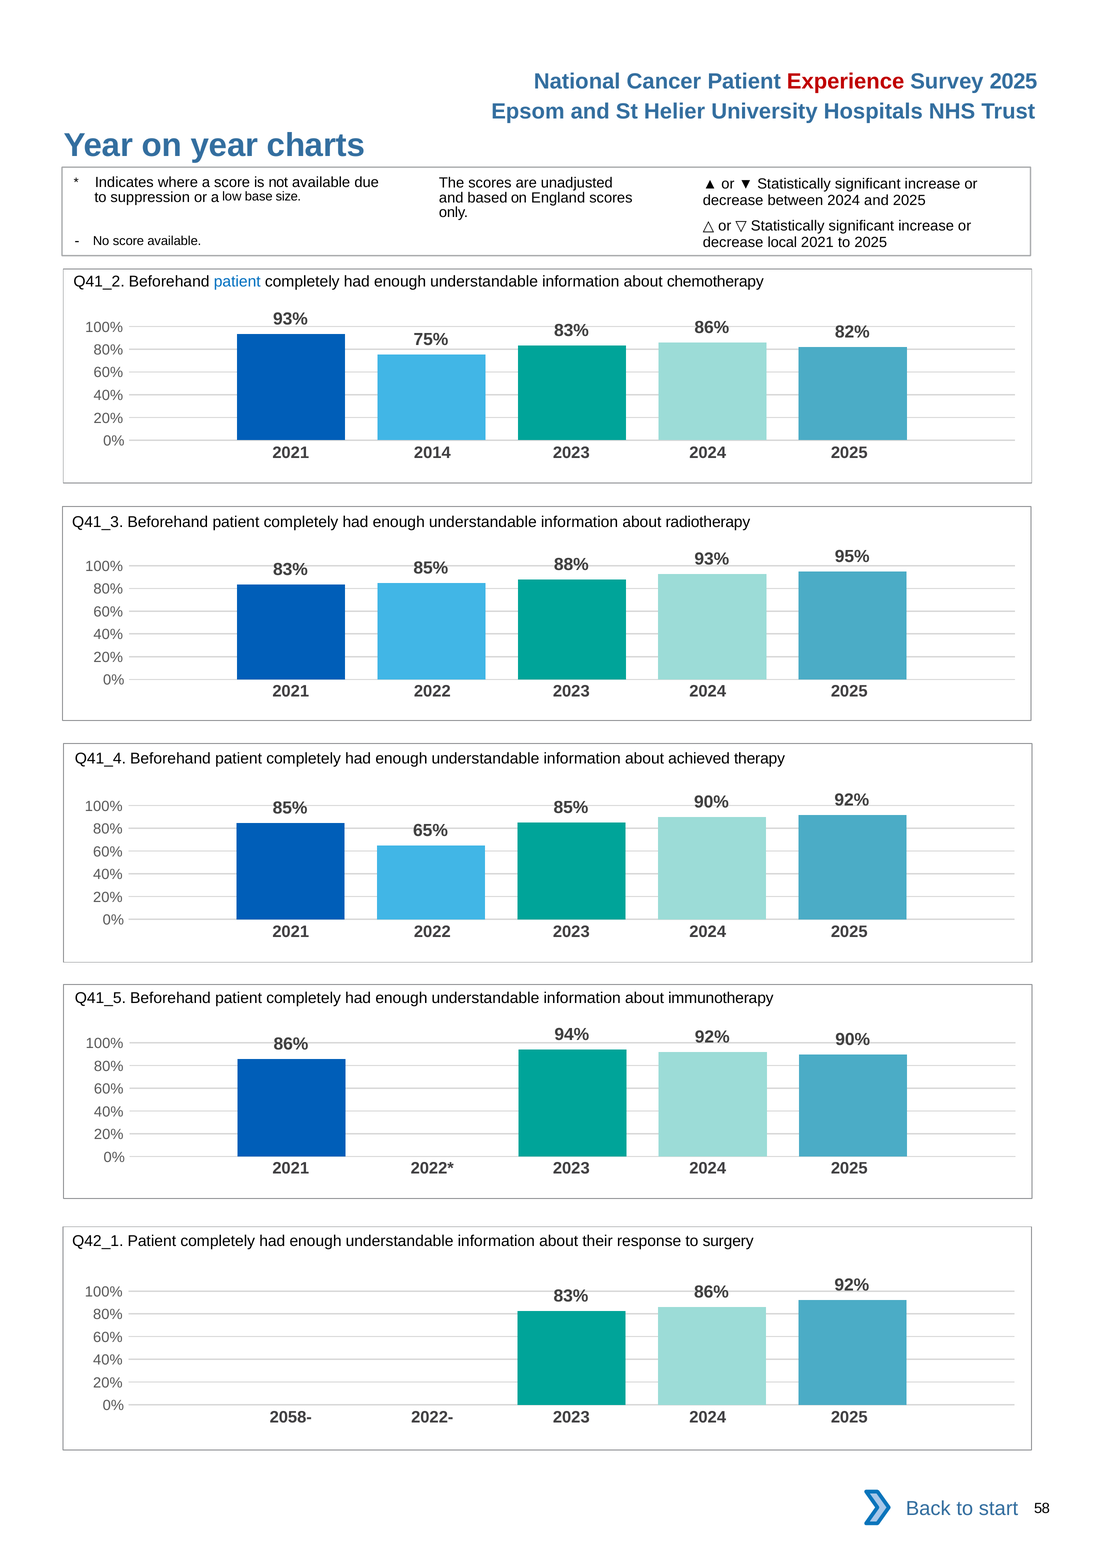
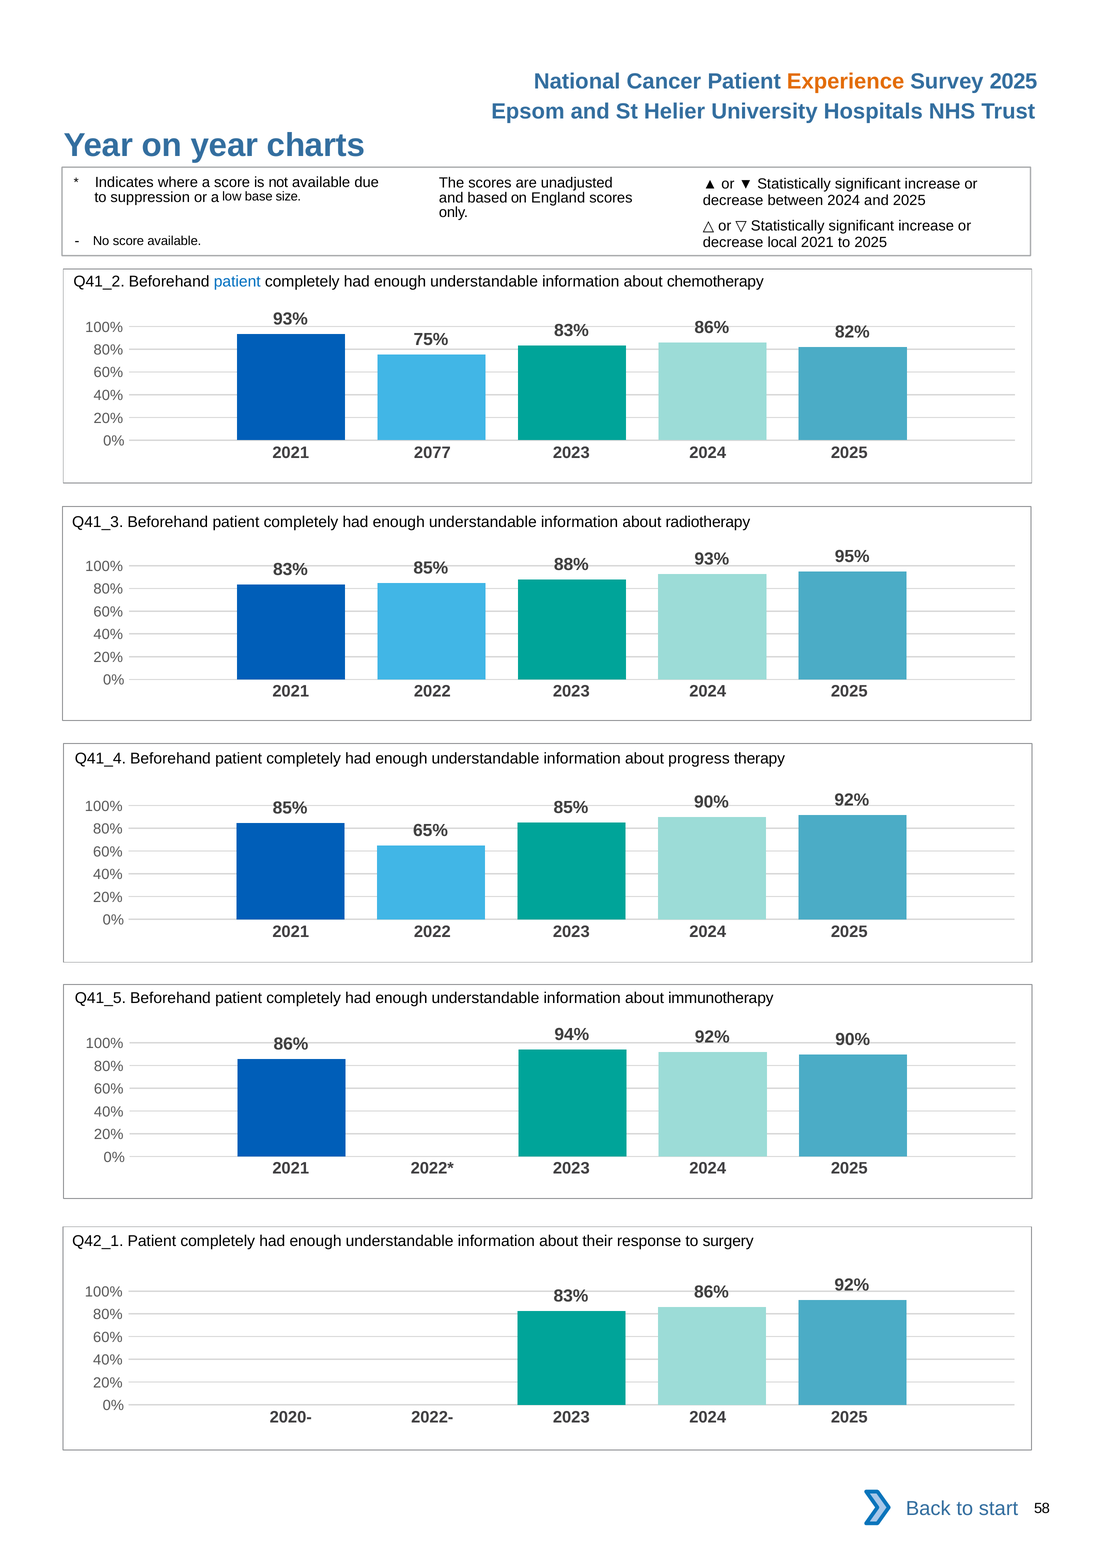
Experience colour: red -> orange
2014: 2014 -> 2077
achieved: achieved -> progress
2058-: 2058- -> 2020-
